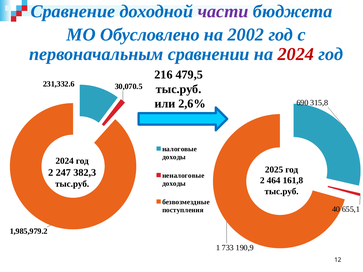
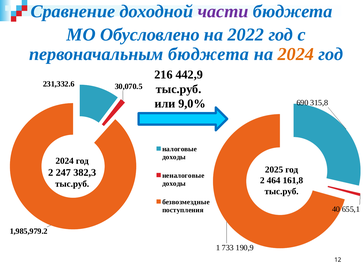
2002: 2002 -> 2022
первоначальным сравнении: сравнении -> бюджета
2024 at (296, 54) colour: red -> orange
479,5: 479,5 -> 442,9
2,6%: 2,6% -> 9,0%
